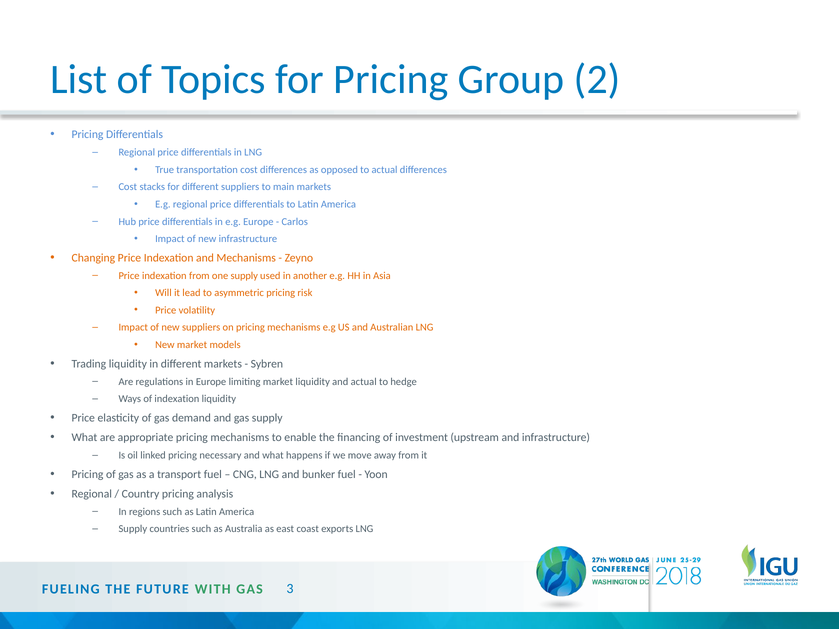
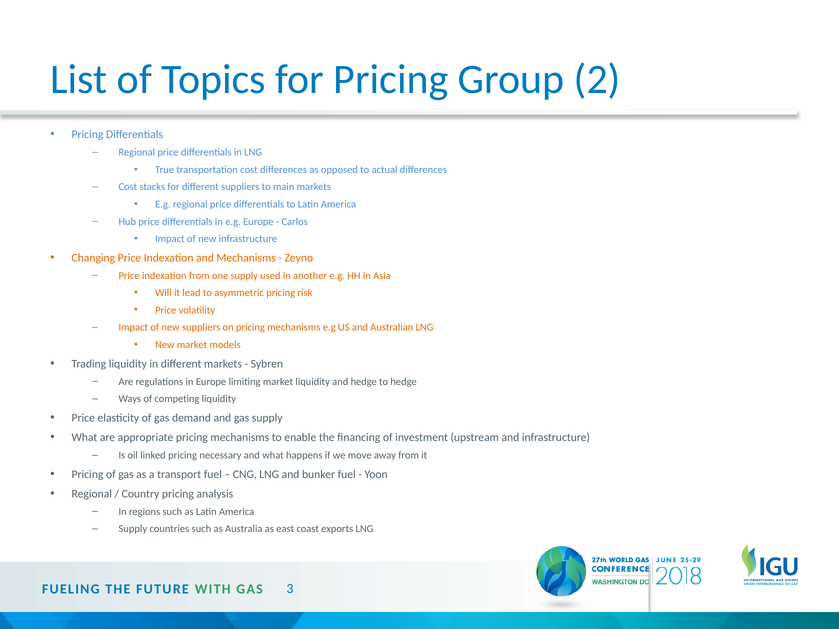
and actual: actual -> hedge
of indexation: indexation -> competing
